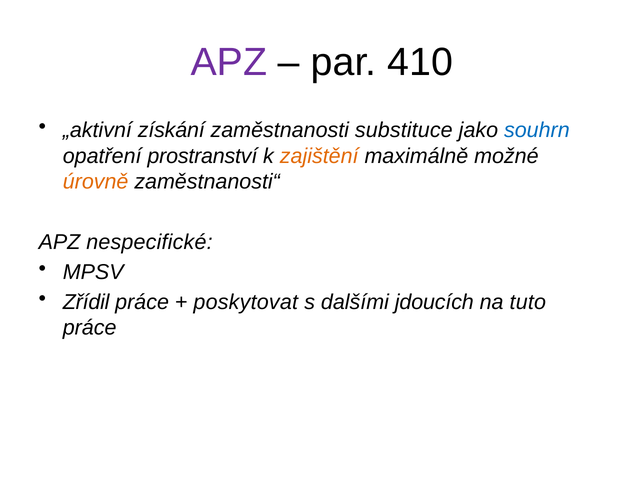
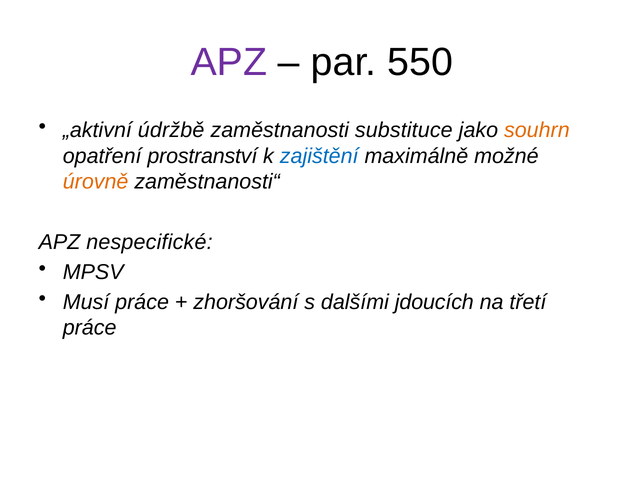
410: 410 -> 550
získání: získání -> údržbě
souhrn colour: blue -> orange
zajištění colour: orange -> blue
Zřídil: Zřídil -> Musí
poskytovat: poskytovat -> zhoršování
tuto: tuto -> třetí
